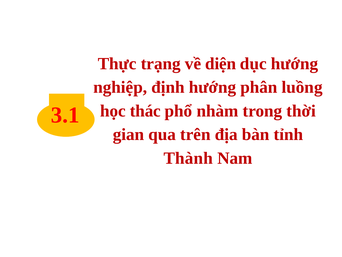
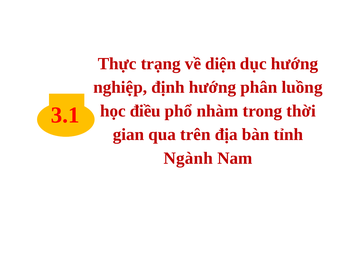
thác: thác -> điều
Thành: Thành -> Ngành
